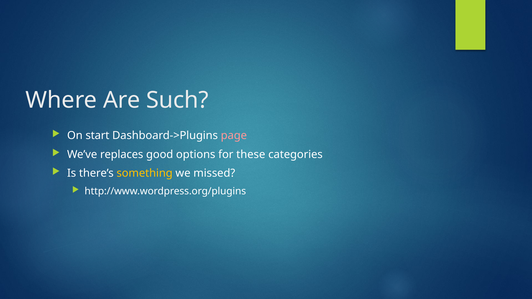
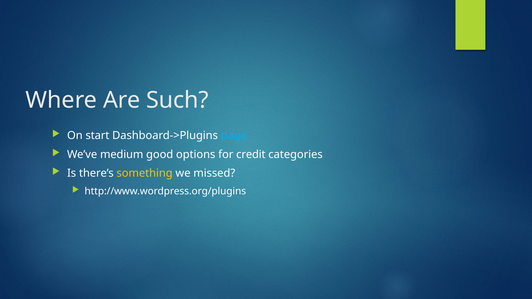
page colour: pink -> light blue
replaces: replaces -> medium
these: these -> credit
